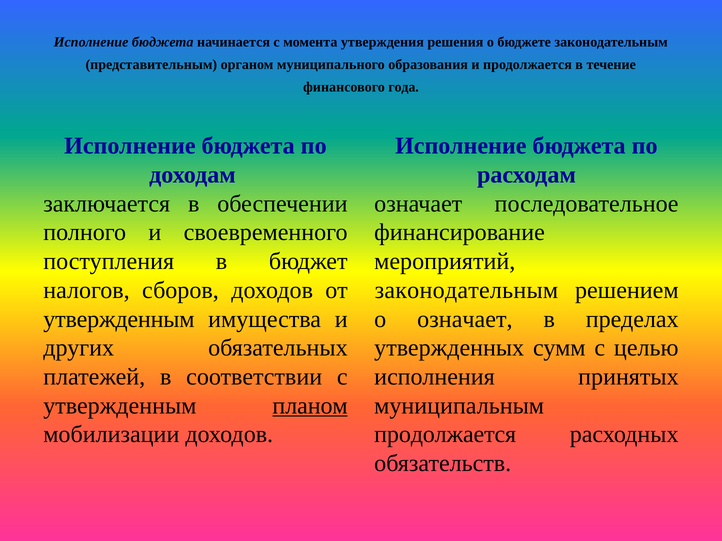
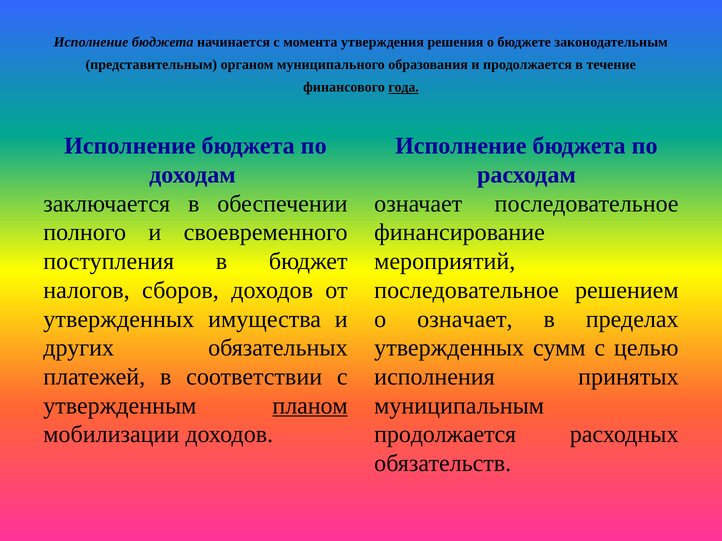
года underline: none -> present
законодательным at (466, 290): законодательным -> последовательное
утвержденным at (119, 319): утвержденным -> утвержденных
